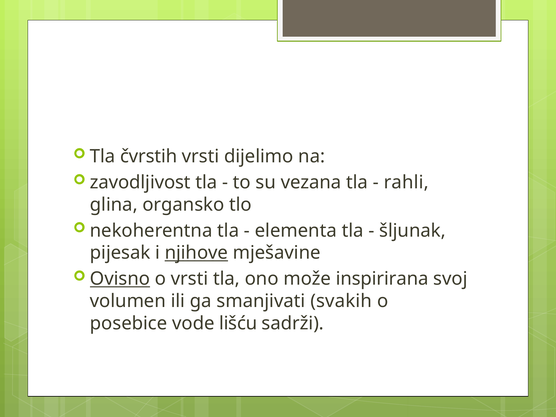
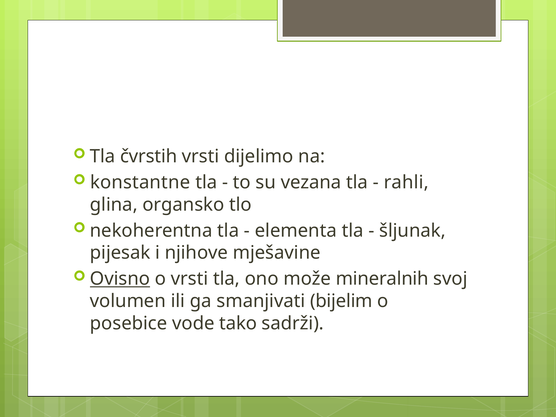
zavodljivost: zavodljivost -> konstantne
njihove underline: present -> none
inspirirana: inspirirana -> mineralnih
svakih: svakih -> bijelim
lišću: lišću -> tako
